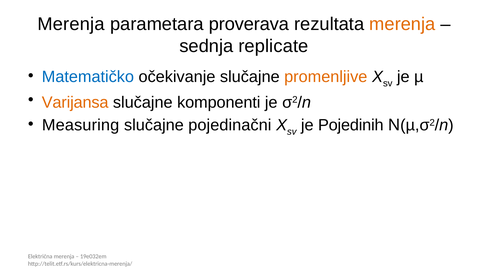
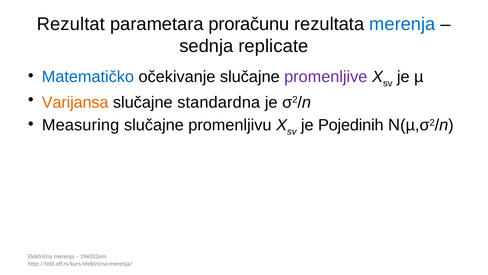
Merenja at (71, 24): Merenja -> Rezultat
proverava: proverava -> proračunu
merenja at (402, 24) colour: orange -> blue
promenljive colour: orange -> purple
komponenti: komponenti -> standardna
pojedinačni: pojedinačni -> promenljivu
